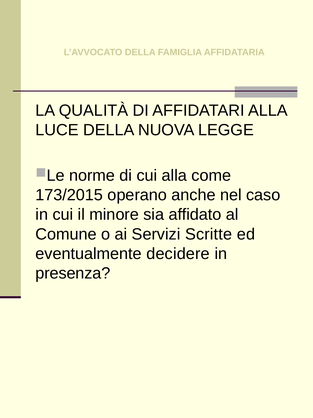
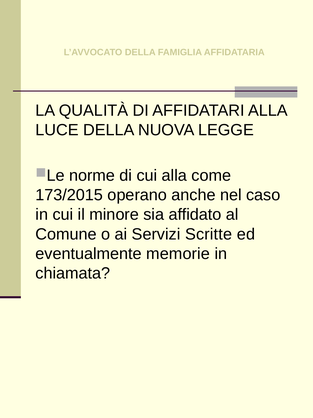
decidere: decidere -> memorie
presenza: presenza -> chiamata
